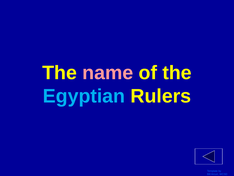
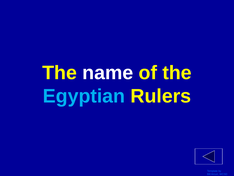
name colour: pink -> white
